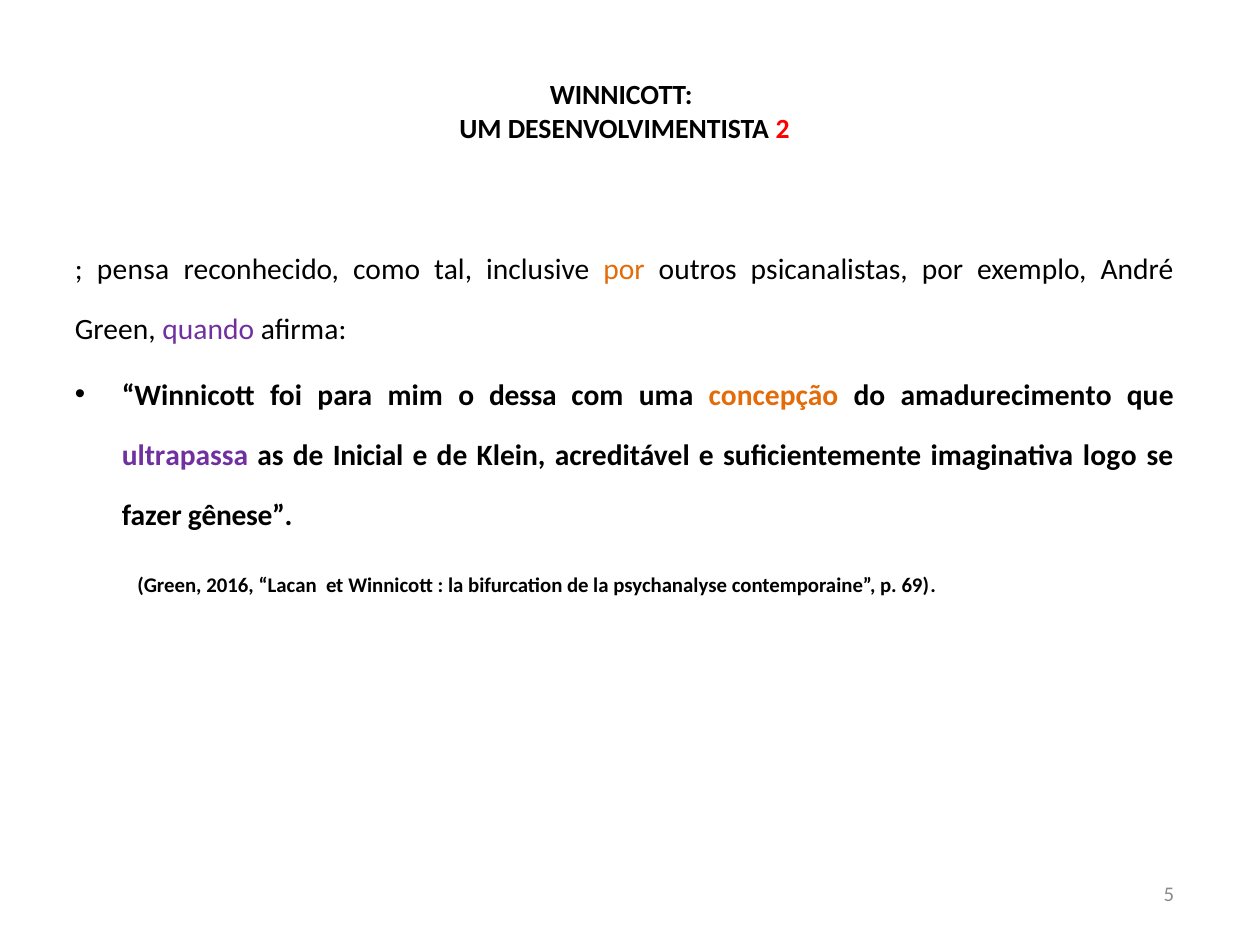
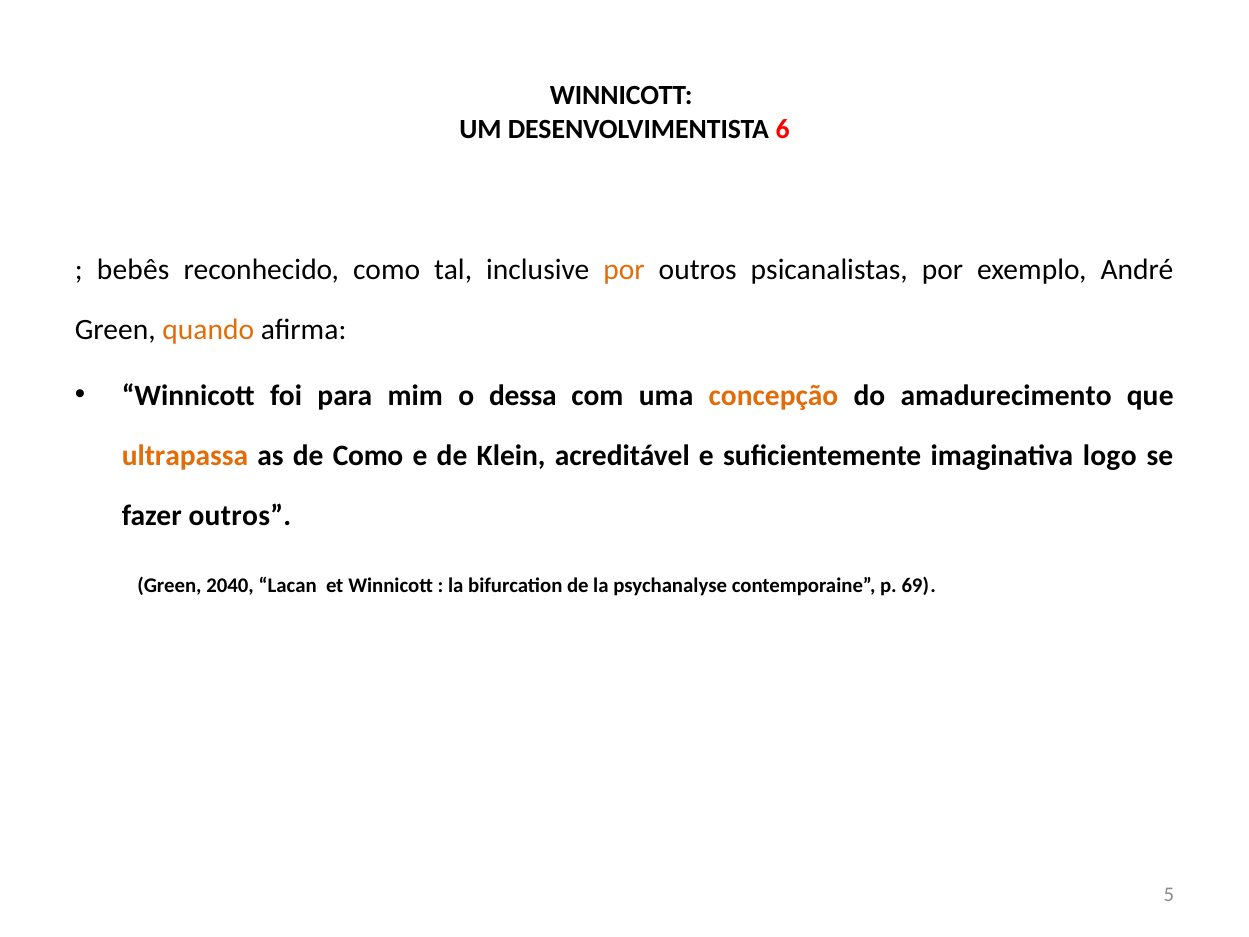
2: 2 -> 6
pensa: pensa -> bebês
quando colour: purple -> orange
ultrapassa colour: purple -> orange
de Inicial: Inicial -> Como
fazer gênese: gênese -> outros
2016: 2016 -> 2040
